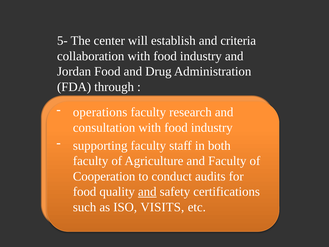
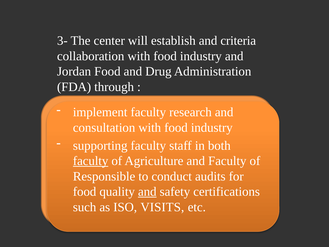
5-: 5- -> 3-
operations: operations -> implement
faculty at (91, 161) underline: none -> present
Cooperation: Cooperation -> Responsible
